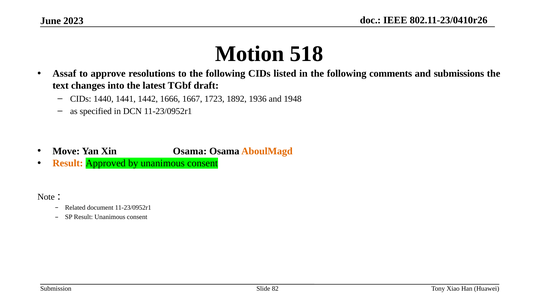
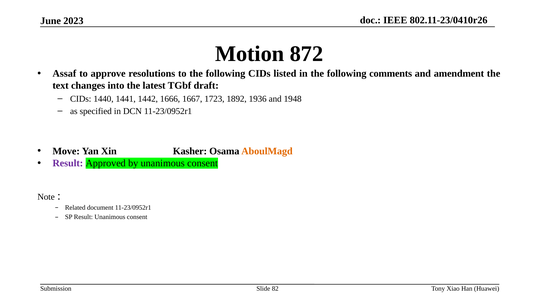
518: 518 -> 872
submissions: submissions -> amendment
Xin Osama: Osama -> Kasher
Result at (68, 163) colour: orange -> purple
